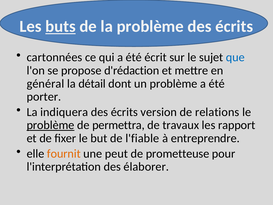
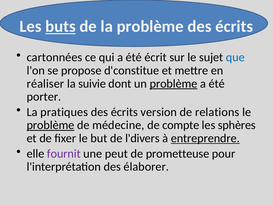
d'rédaction: d'rédaction -> d'constitue
général: général -> réaliser
détail: détail -> suivie
problème at (174, 83) underline: none -> present
indiquera: indiquera -> pratiques
permettra: permettra -> médecine
travaux: travaux -> compte
rapport: rapport -> sphères
l'fiable: l'fiable -> l'divers
entreprendre underline: none -> present
fournit colour: orange -> purple
